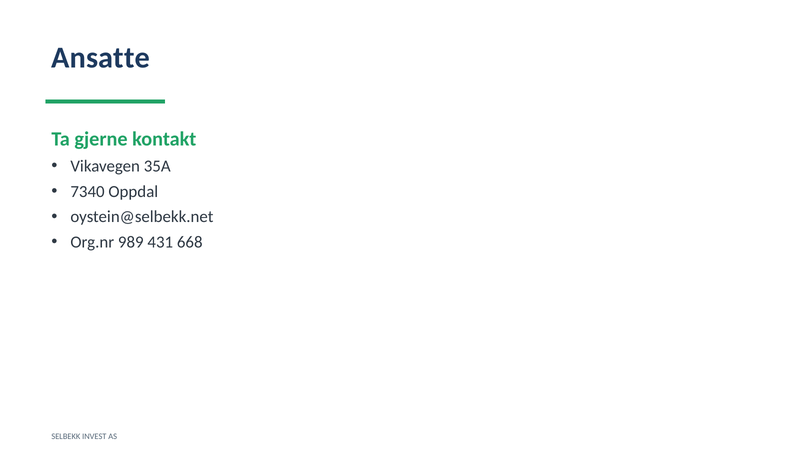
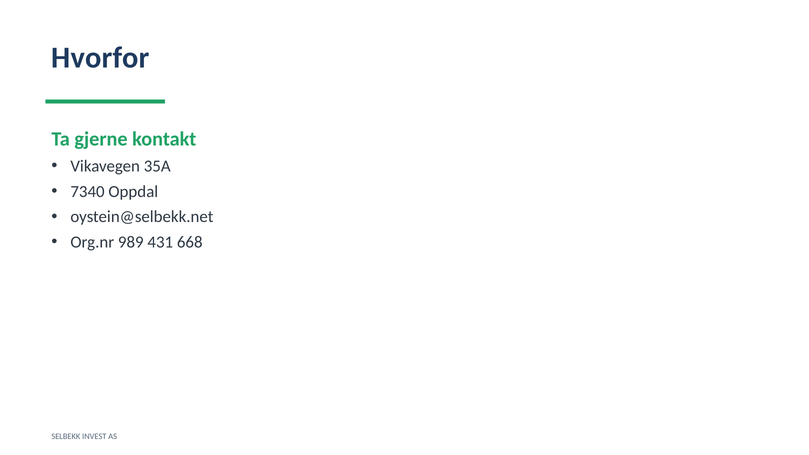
Ansatte: Ansatte -> Hvorfor
